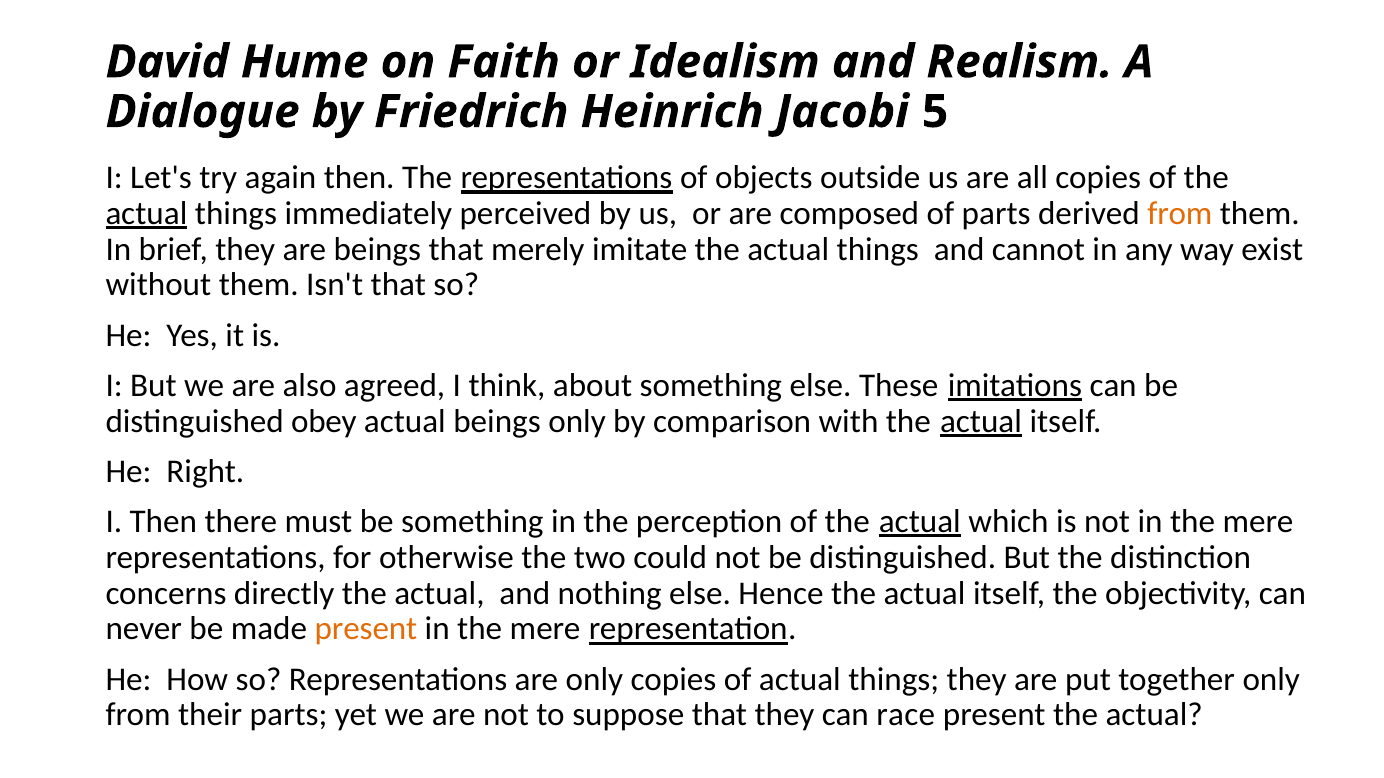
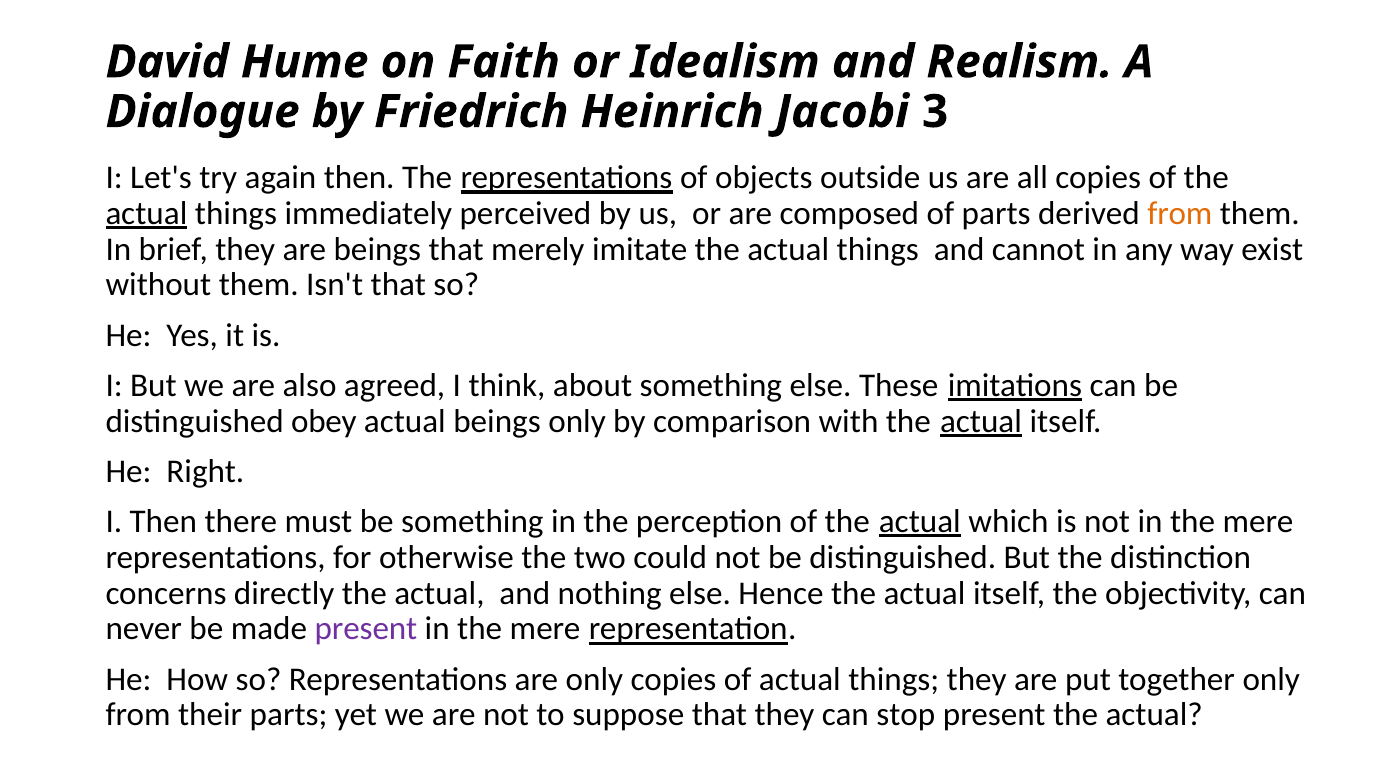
5: 5 -> 3
present at (366, 629) colour: orange -> purple
race: race -> stop
